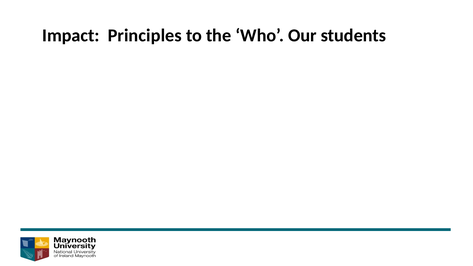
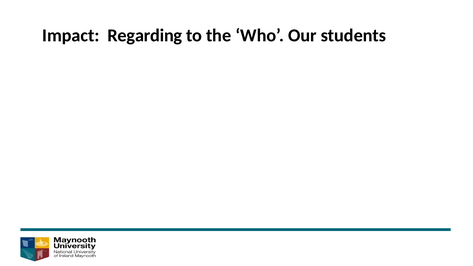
Principles: Principles -> Regarding
